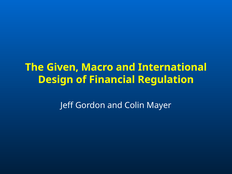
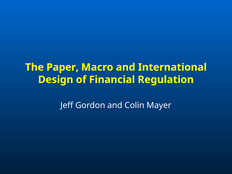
Given: Given -> Paper
